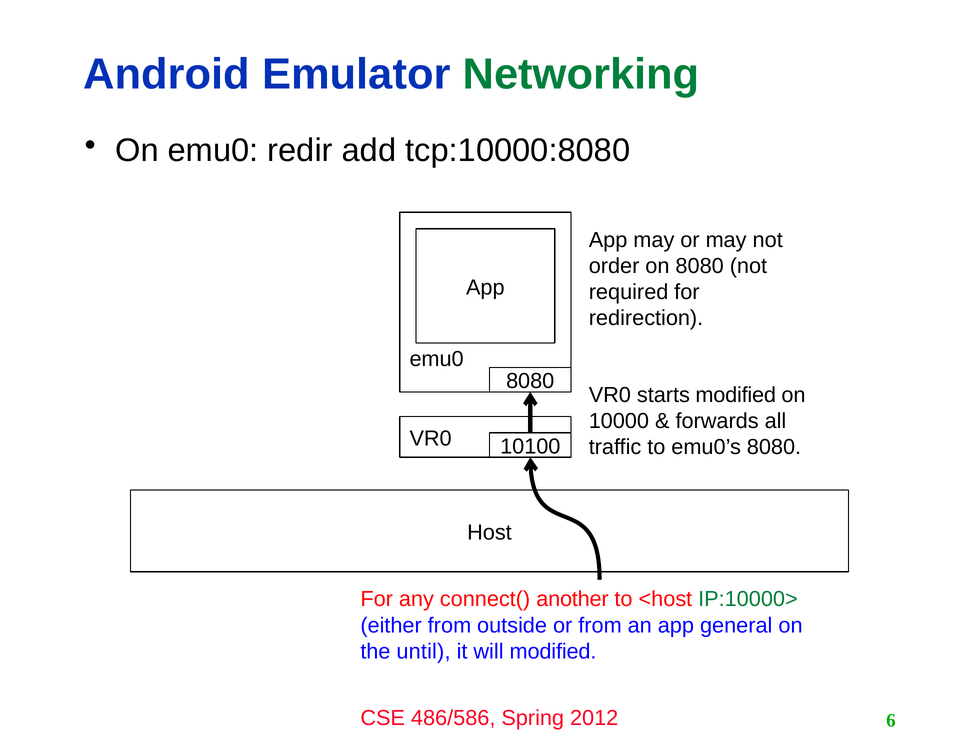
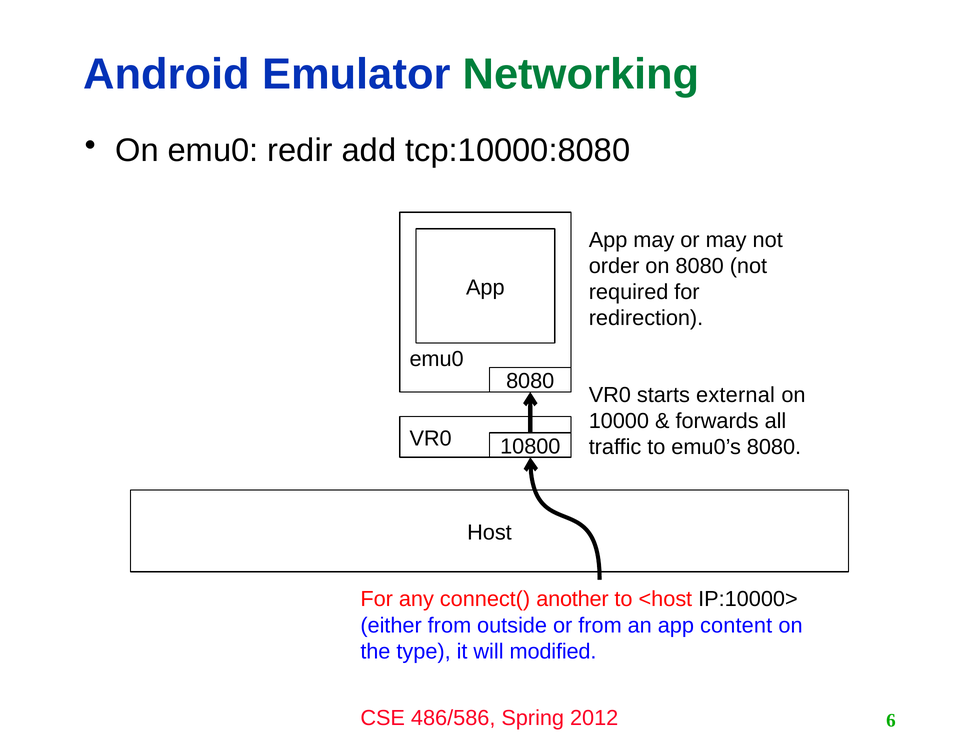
starts modified: modified -> external
10100: 10100 -> 10800
IP:10000> colour: green -> black
general: general -> content
until: until -> type
